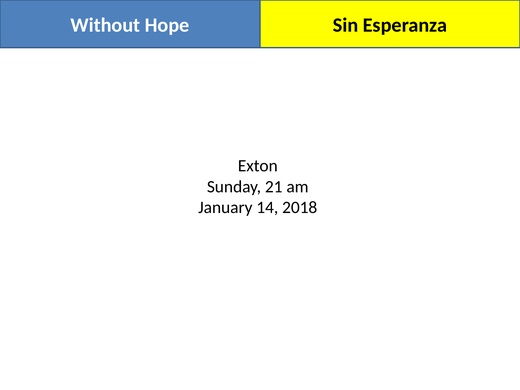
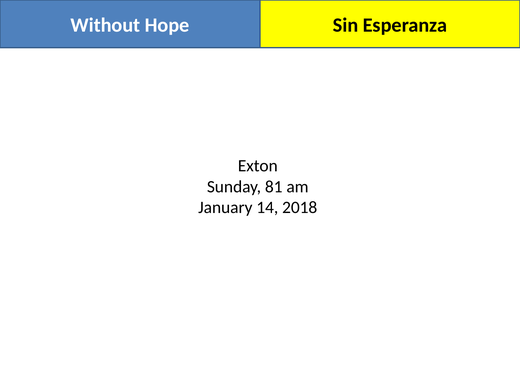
21: 21 -> 81
